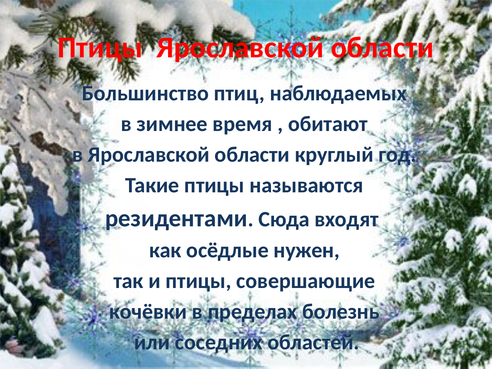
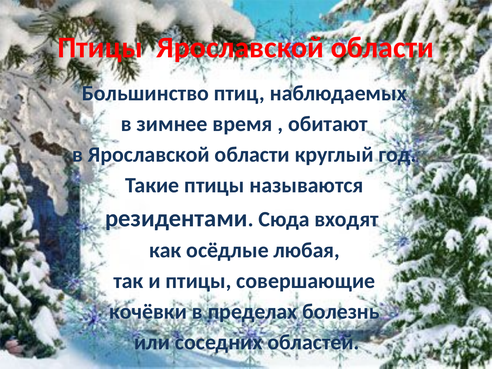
нужен: нужен -> любая
